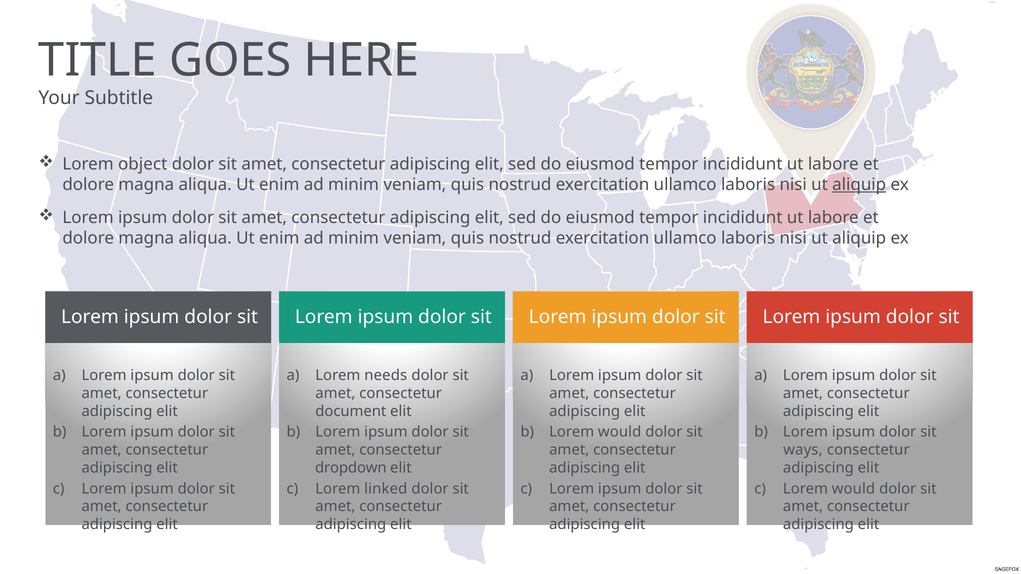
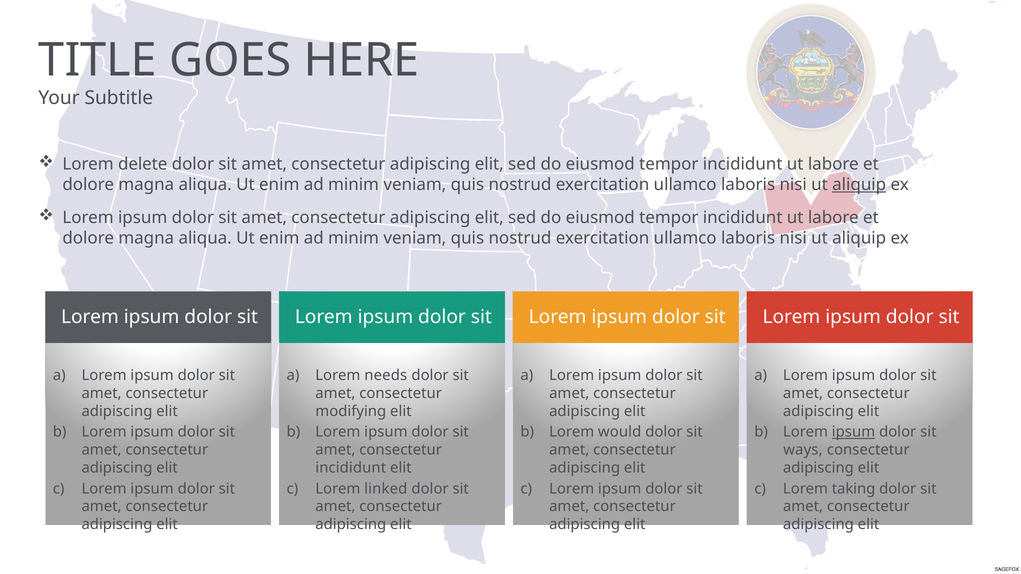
object: object -> delete
document: document -> modifying
ipsum at (853, 432) underline: none -> present
dropdown at (351, 468): dropdown -> incididunt
would at (853, 489): would -> taking
